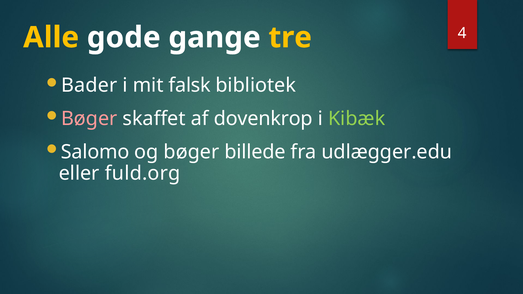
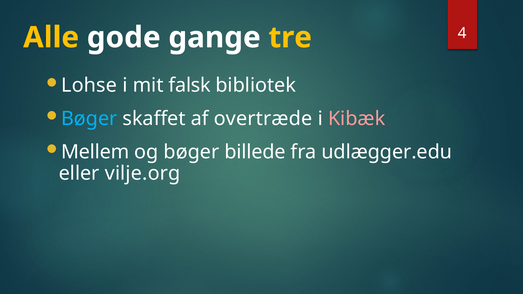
Bader: Bader -> Lohse
Bøger at (89, 119) colour: pink -> light blue
dovenkrop: dovenkrop -> overtræde
Kibæk colour: light green -> pink
Salomo: Salomo -> Mellem
fuld.org: fuld.org -> vilje.org
